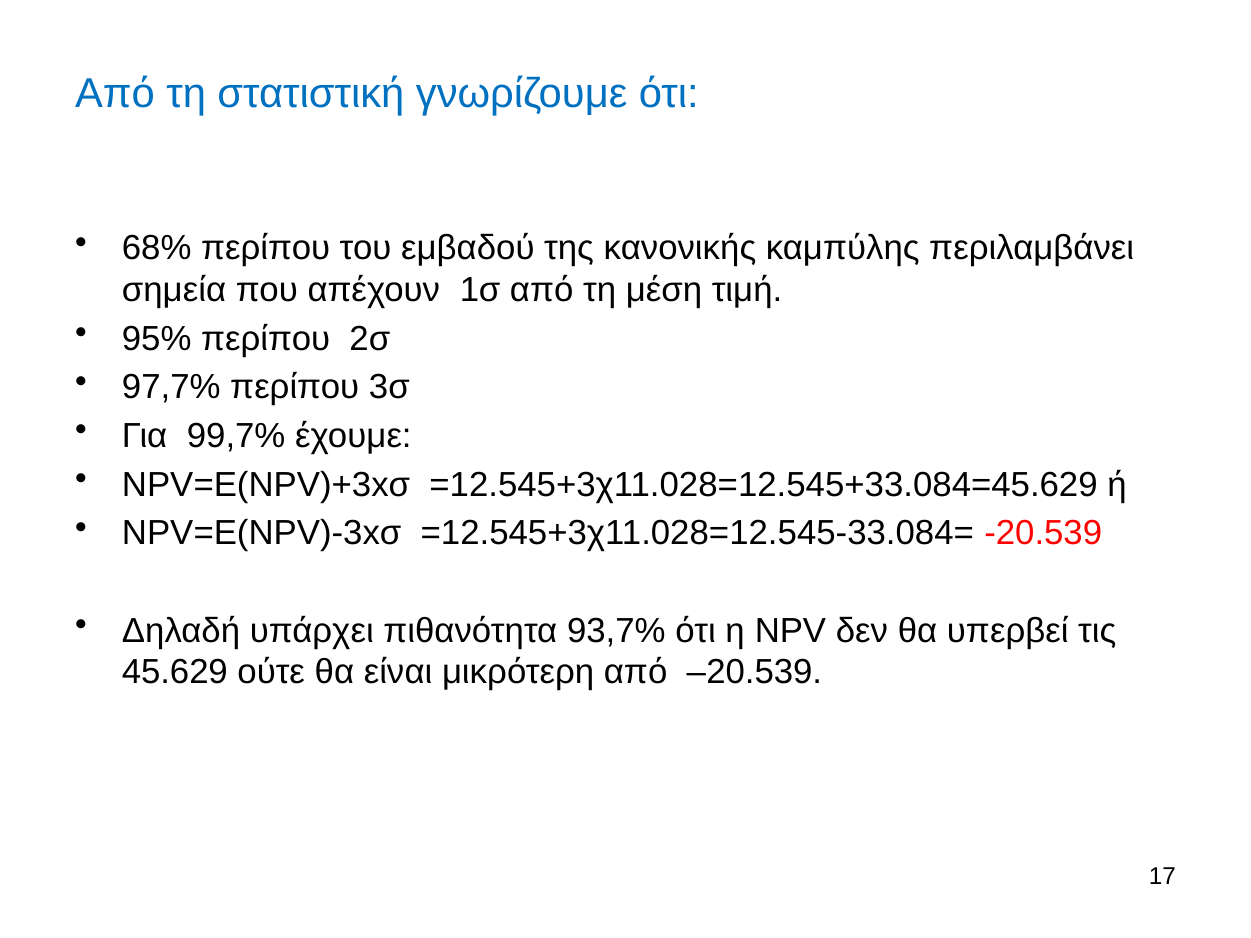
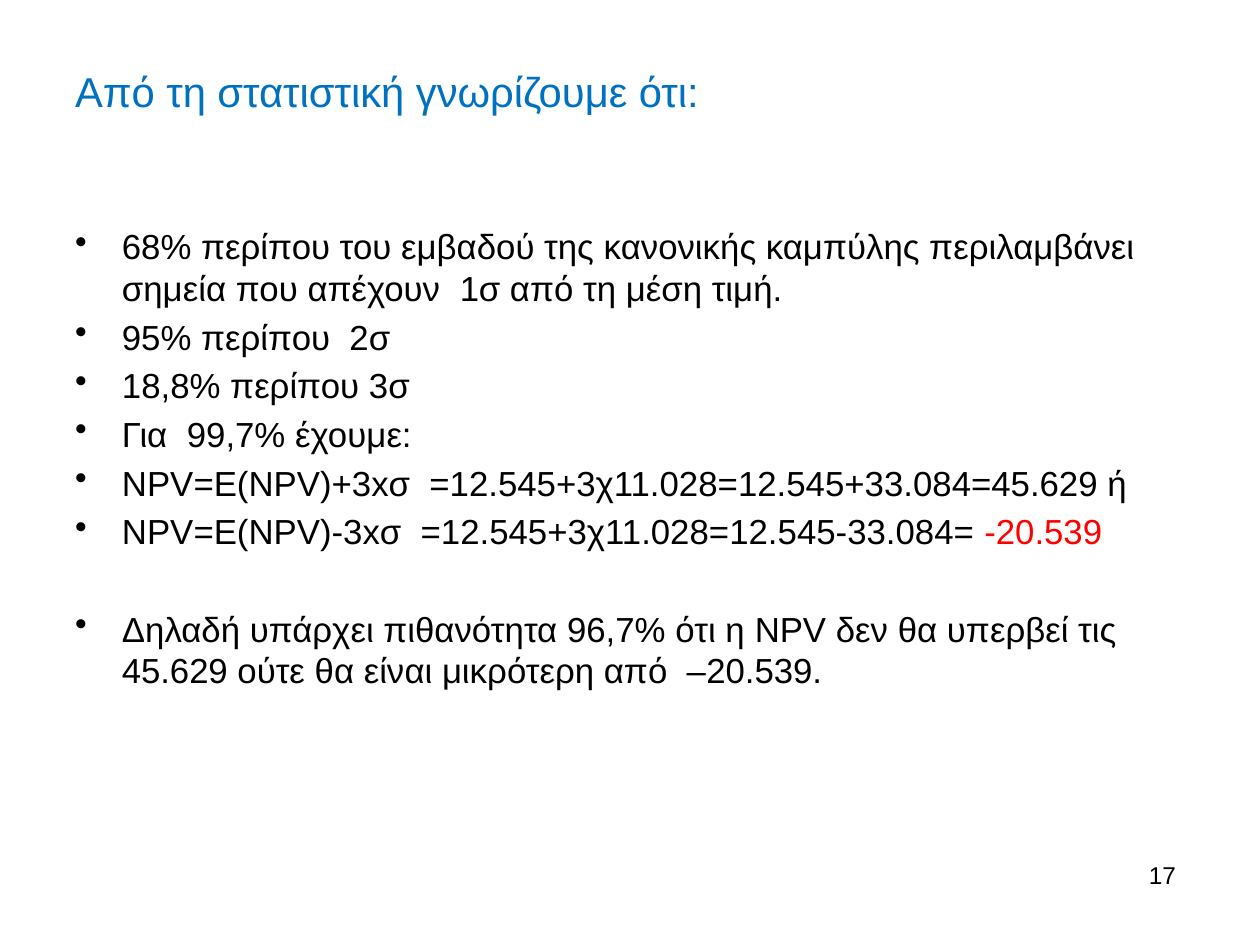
97,7%: 97,7% -> 18,8%
93,7%: 93,7% -> 96,7%
